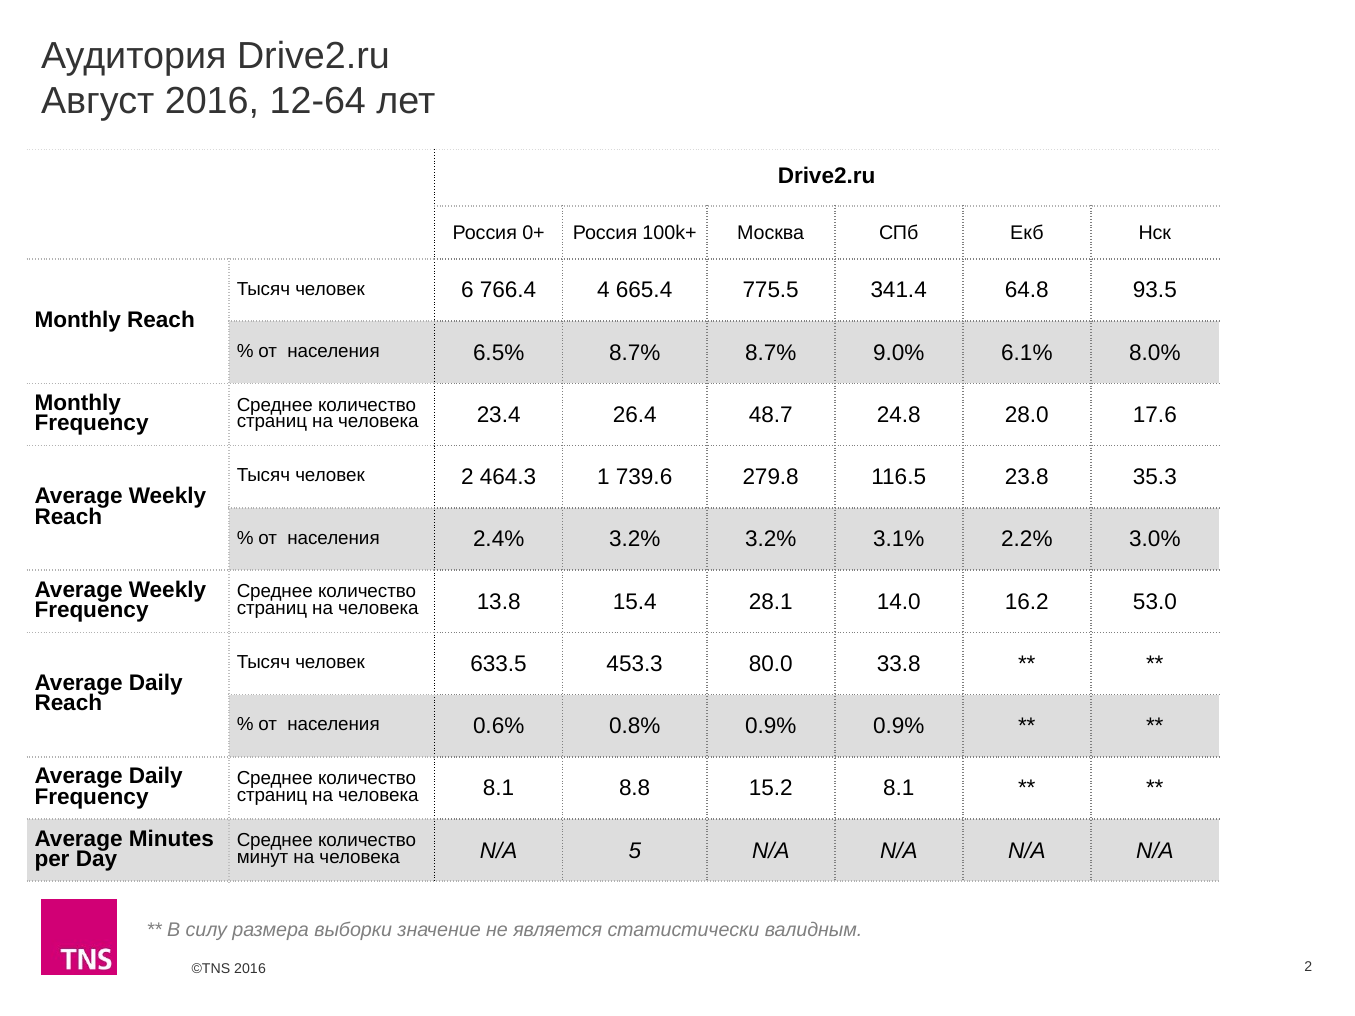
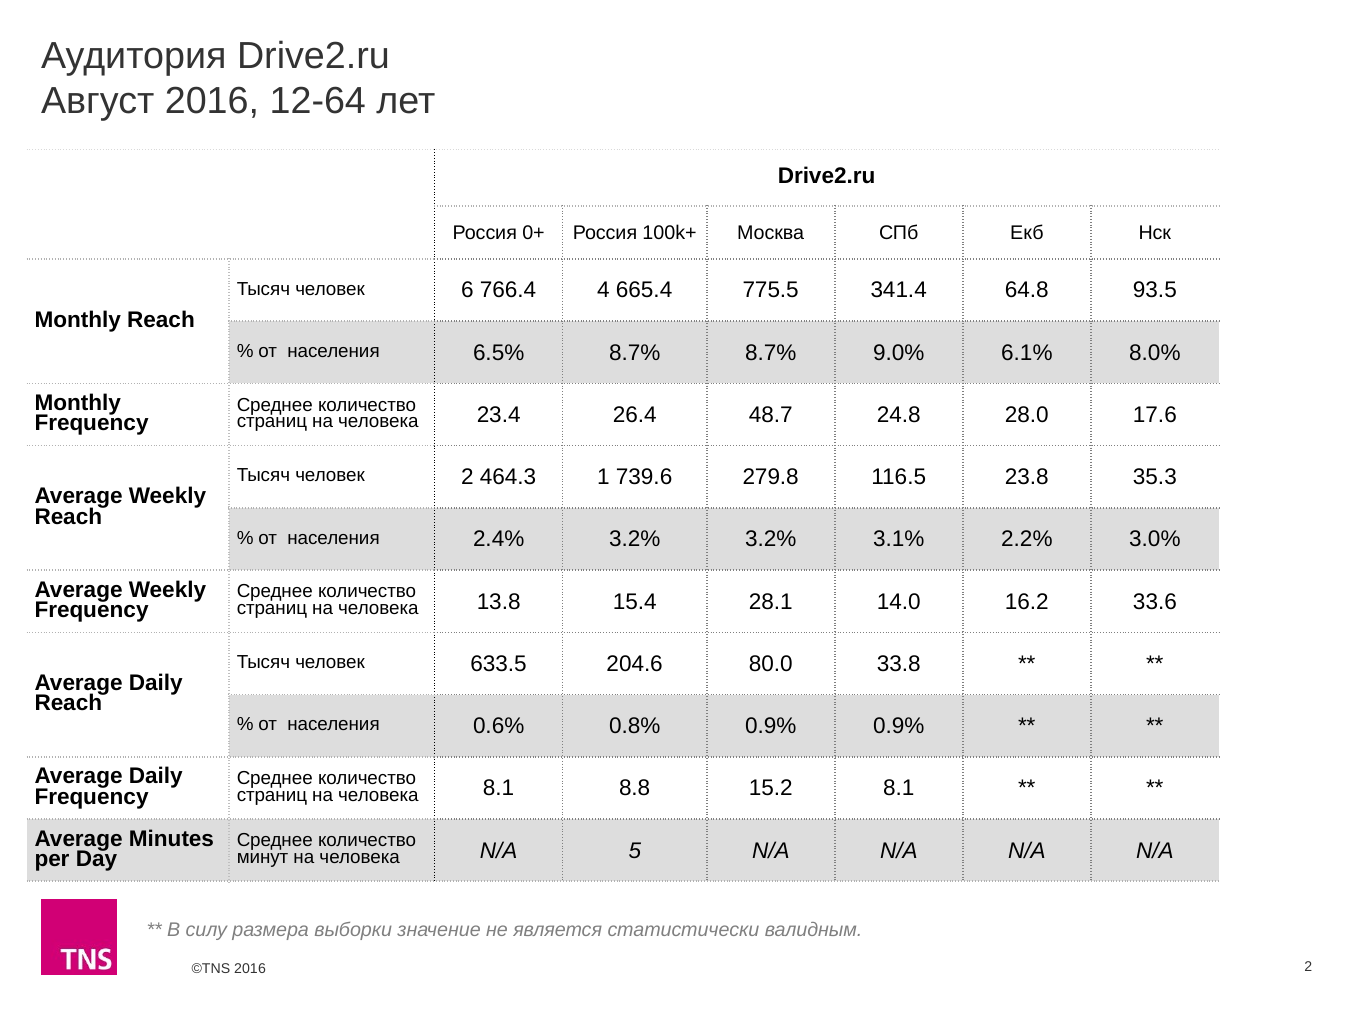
53.0: 53.0 -> 33.6
453.3: 453.3 -> 204.6
